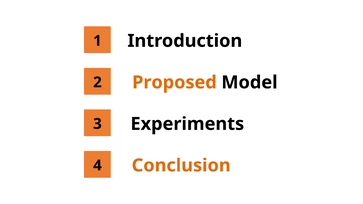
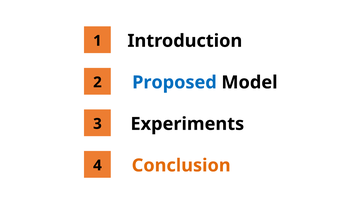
Proposed colour: orange -> blue
